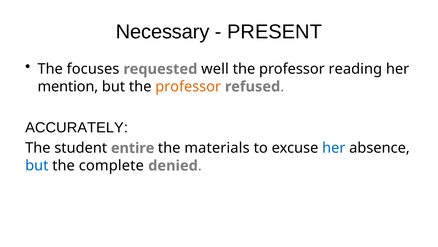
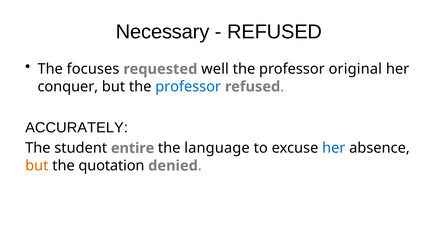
PRESENT at (275, 32): PRESENT -> REFUSED
reading: reading -> original
mention: mention -> conquer
professor at (188, 86) colour: orange -> blue
materials: materials -> language
but at (37, 165) colour: blue -> orange
complete: complete -> quotation
